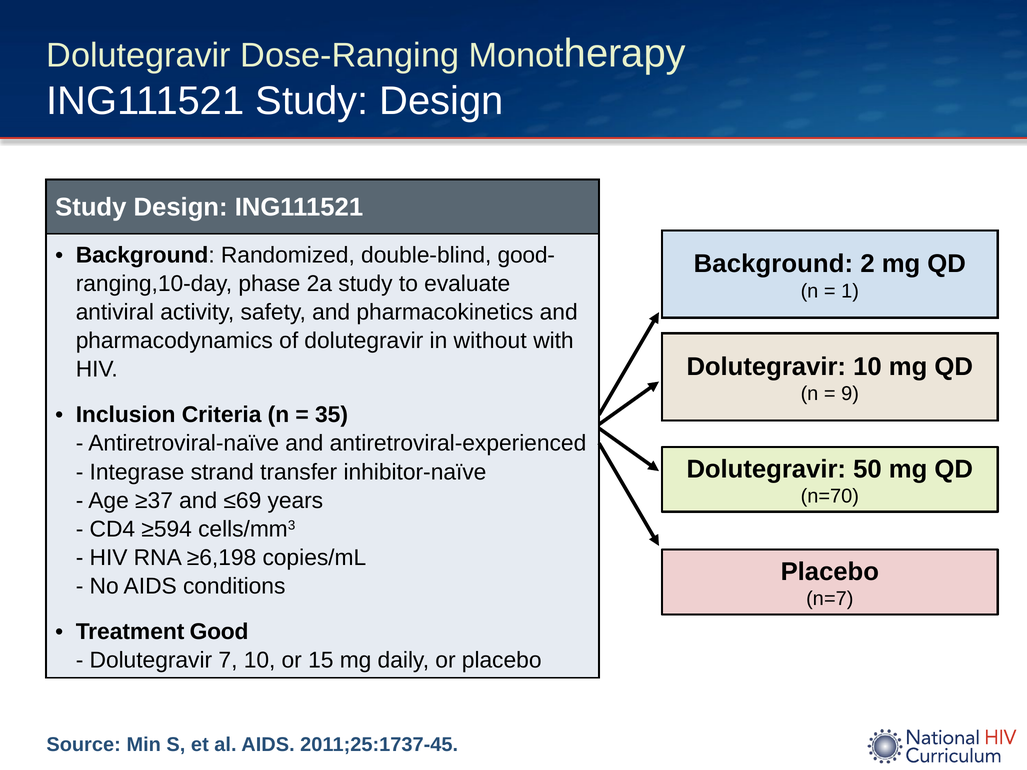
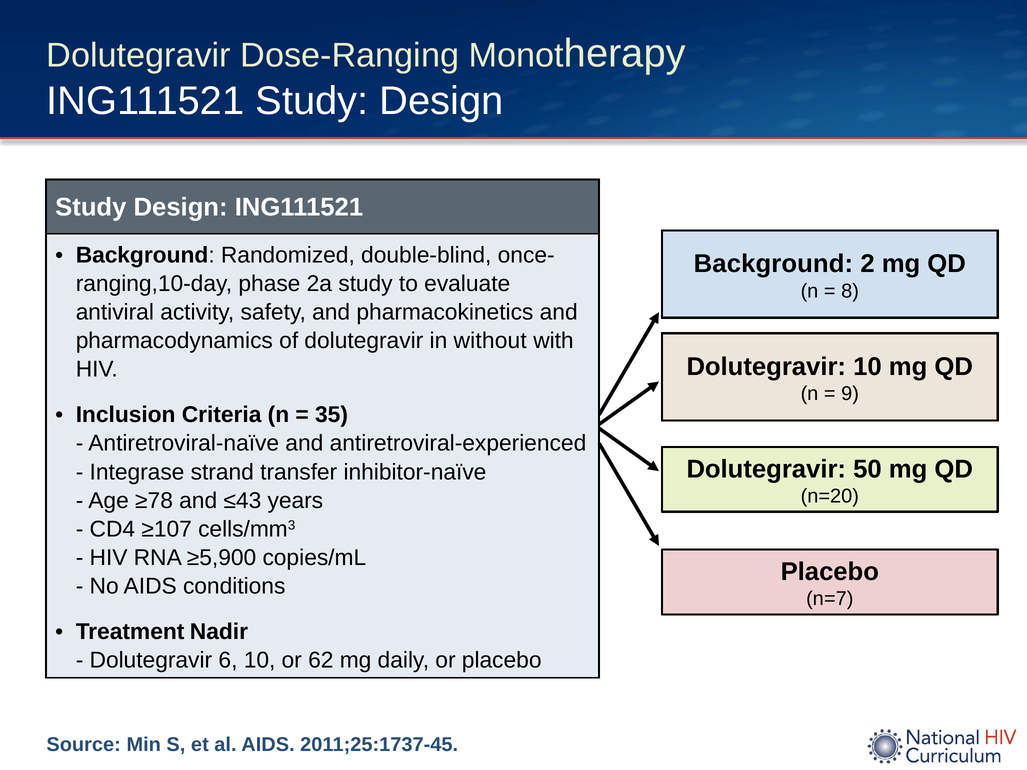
good-: good- -> once-
1: 1 -> 8
n=70: n=70 -> n=20
≥37: ≥37 -> ≥78
≤69: ≤69 -> ≤43
≥594: ≥594 -> ≥107
≥6,198: ≥6,198 -> ≥5,900
Good: Good -> Nadir
7: 7 -> 6
15: 15 -> 62
